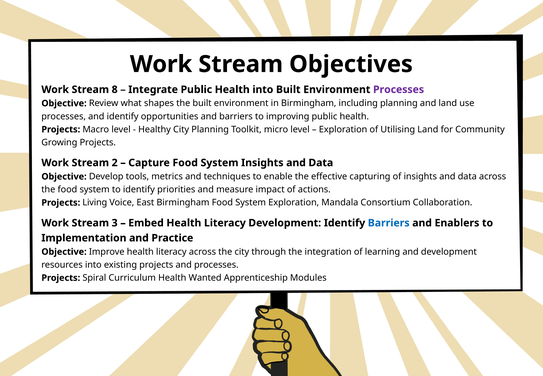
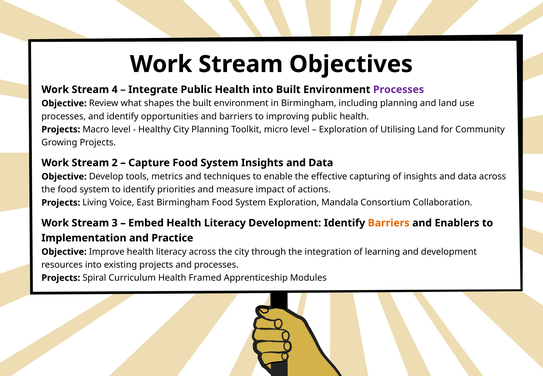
8: 8 -> 4
Barriers at (389, 223) colour: blue -> orange
Wanted: Wanted -> Framed
